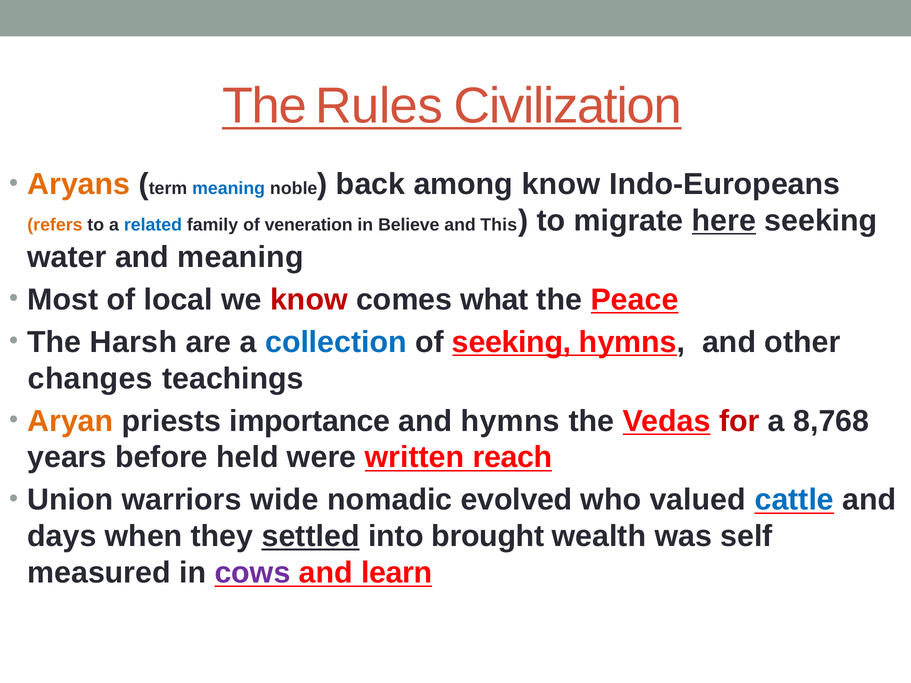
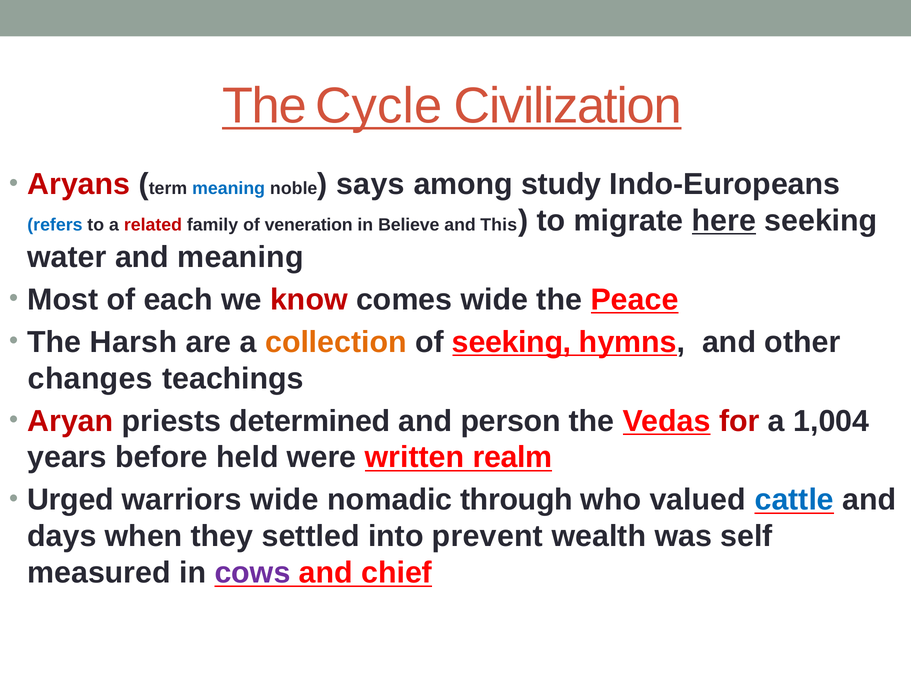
Rules: Rules -> Cycle
Aryans colour: orange -> red
back: back -> says
among know: know -> study
refers colour: orange -> blue
related colour: blue -> red
local: local -> each
comes what: what -> wide
collection colour: blue -> orange
Aryan colour: orange -> red
importance: importance -> determined
and hymns: hymns -> person
8,768: 8,768 -> 1,004
reach: reach -> realm
Union: Union -> Urged
evolved: evolved -> through
settled underline: present -> none
brought: brought -> prevent
learn: learn -> chief
